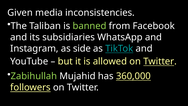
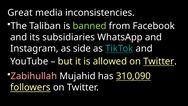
Given: Given -> Great
Zabihullah colour: light green -> pink
360,000: 360,000 -> 310,090
